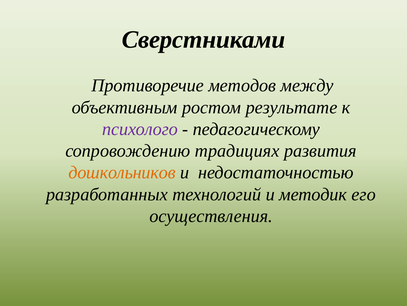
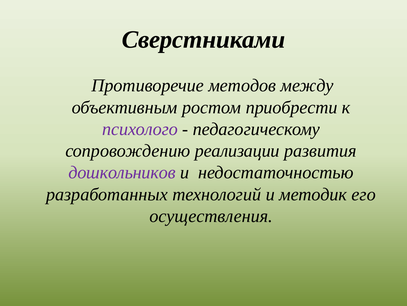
результате: результате -> приобрести
традициях: традициях -> реализации
дошкольников colour: orange -> purple
